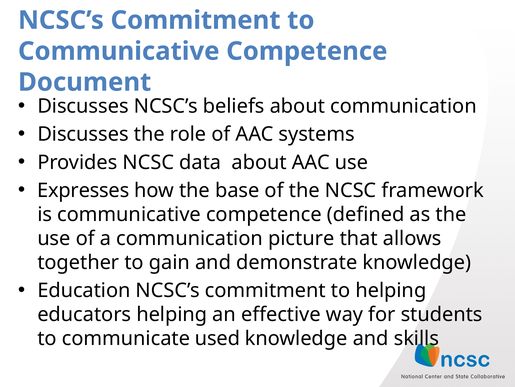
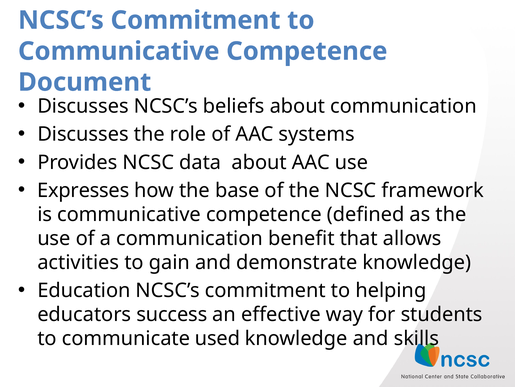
picture: picture -> benefit
together: together -> activities
educators helping: helping -> success
